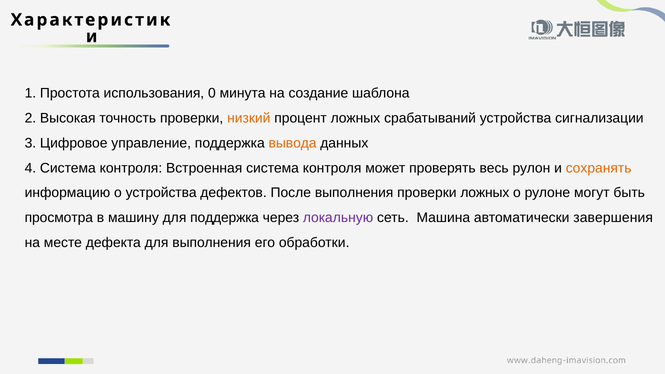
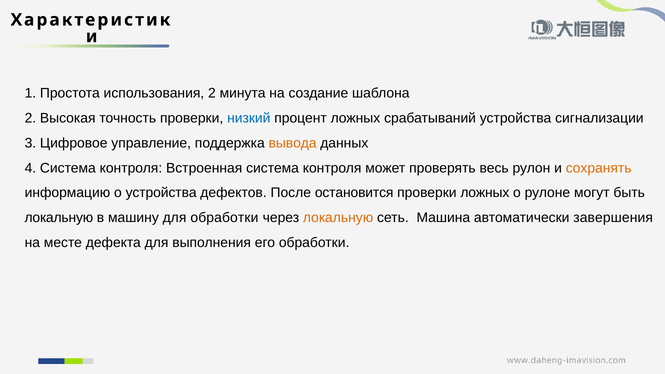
использования 0: 0 -> 2
низкий colour: orange -> blue
После выполнения: выполнения -> остановится
просмотра at (59, 218): просмотра -> локальную
для поддержка: поддержка -> обработки
локальную at (338, 218) colour: purple -> orange
